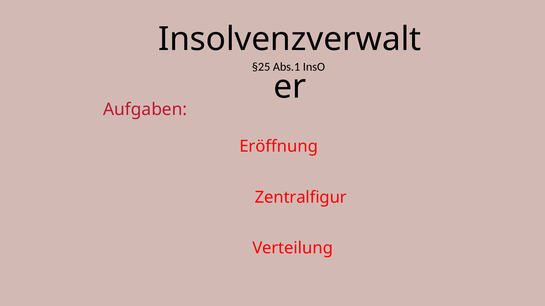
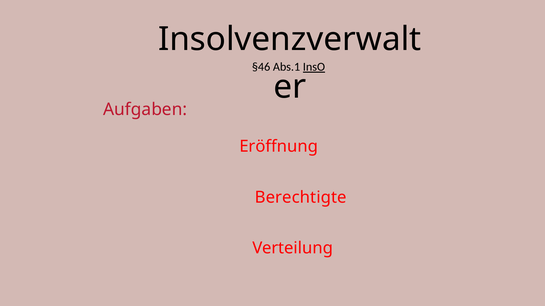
§25: §25 -> §46
InsO underline: none -> present
Zentralfigur: Zentralfigur -> Berechtigte
